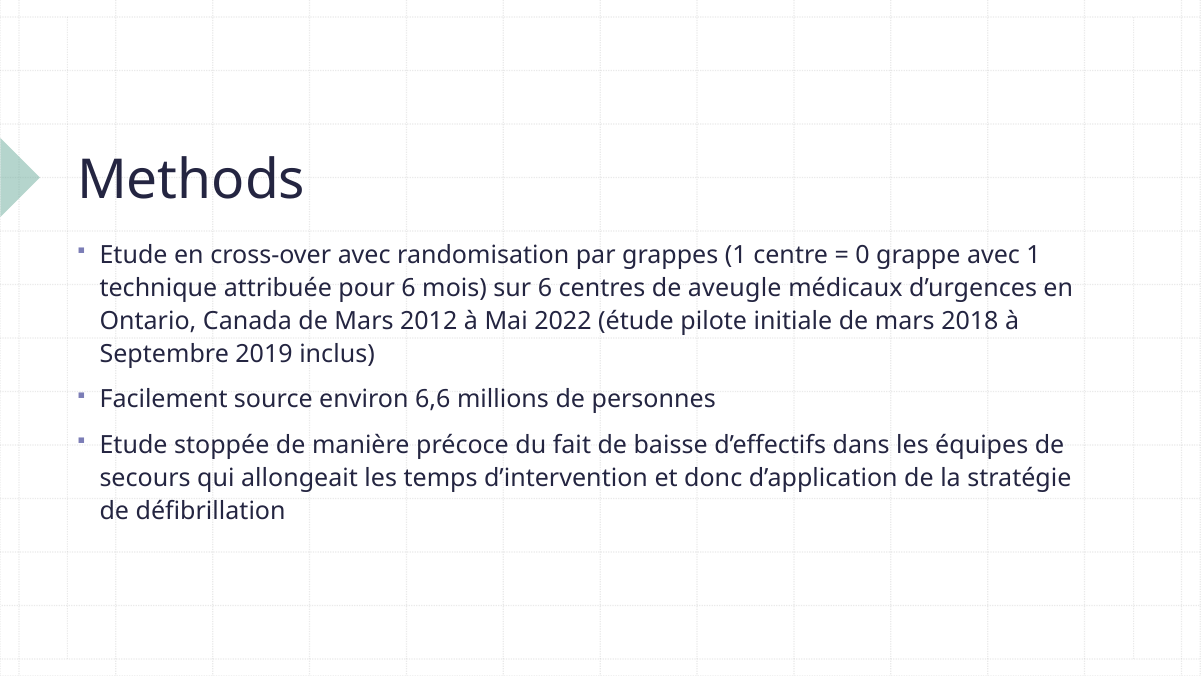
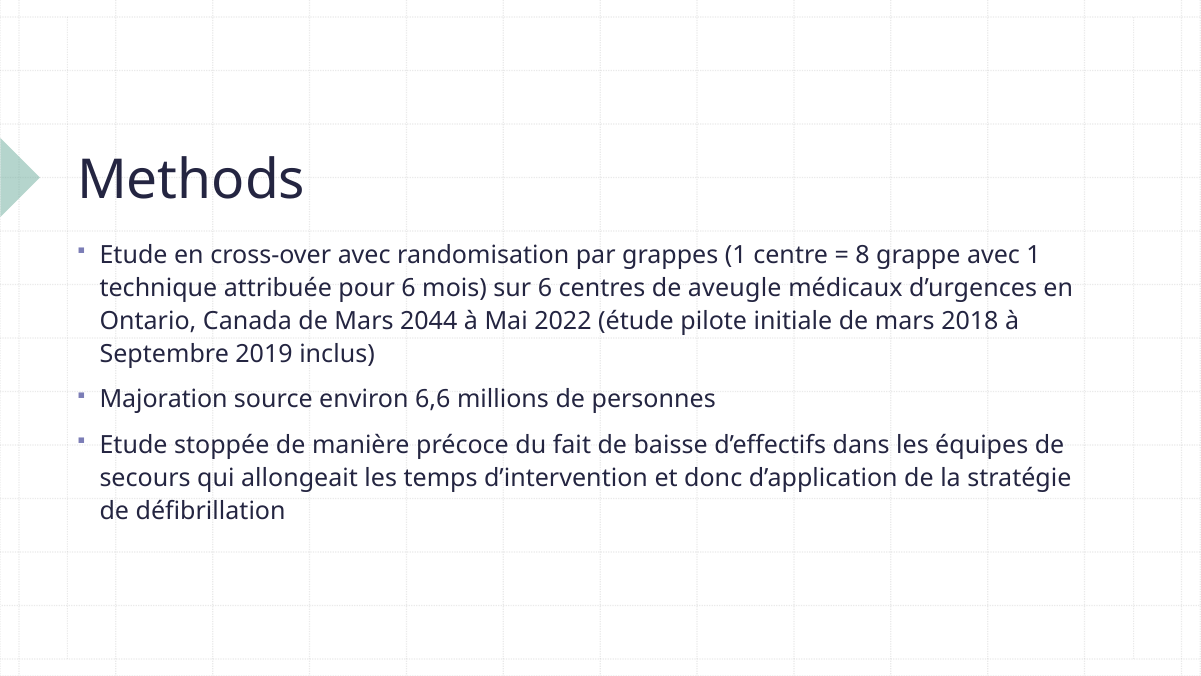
0: 0 -> 8
2012: 2012 -> 2044
Facilement: Facilement -> Majoration
